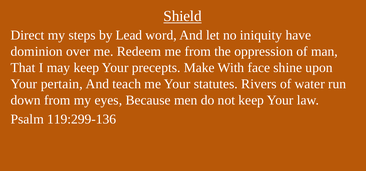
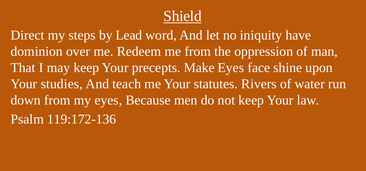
Make With: With -> Eyes
pertain: pertain -> studies
119:299-136: 119:299-136 -> 119:172-136
